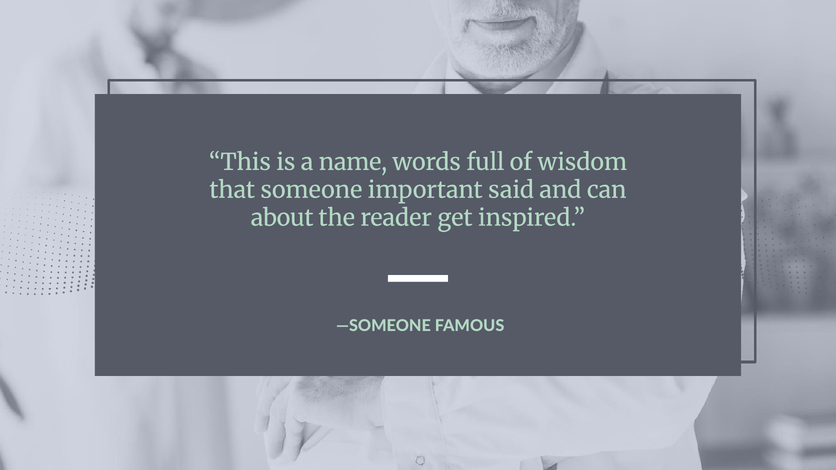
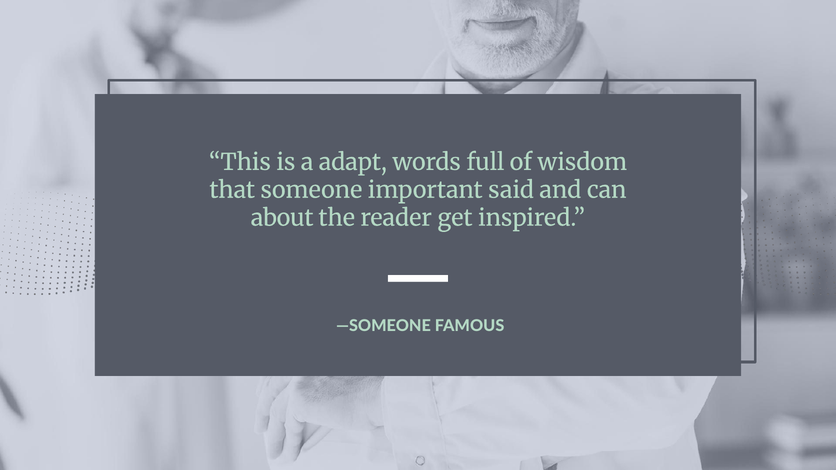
name: name -> adapt
